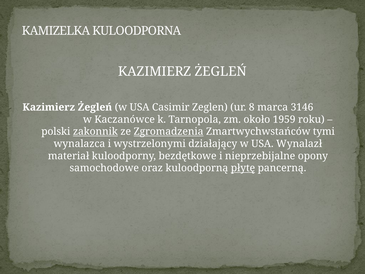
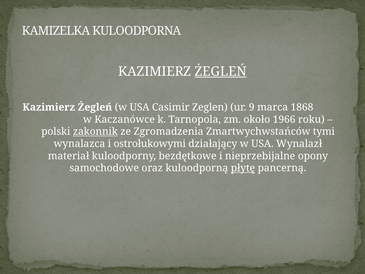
ŻEGLEŃ at (221, 71) underline: none -> present
8: 8 -> 9
3146: 3146 -> 1868
1959: 1959 -> 1966
Zgromadzenia underline: present -> none
wystrzelonymi: wystrzelonymi -> ostrołukowymi
